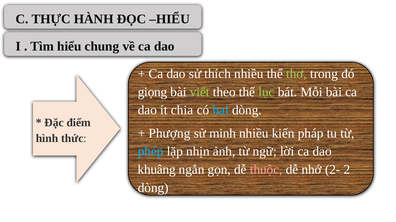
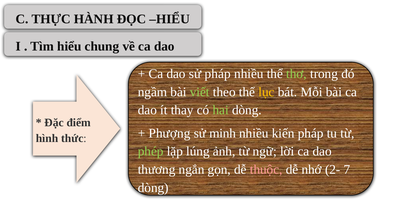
sử thích: thích -> pháp
giọng: giọng -> ngầm
lục colour: light green -> yellow
chia: chia -> thay
hai colour: light blue -> light green
phép colour: light blue -> light green
nhịn: nhịn -> lúng
khuâng: khuâng -> thương
2: 2 -> 7
